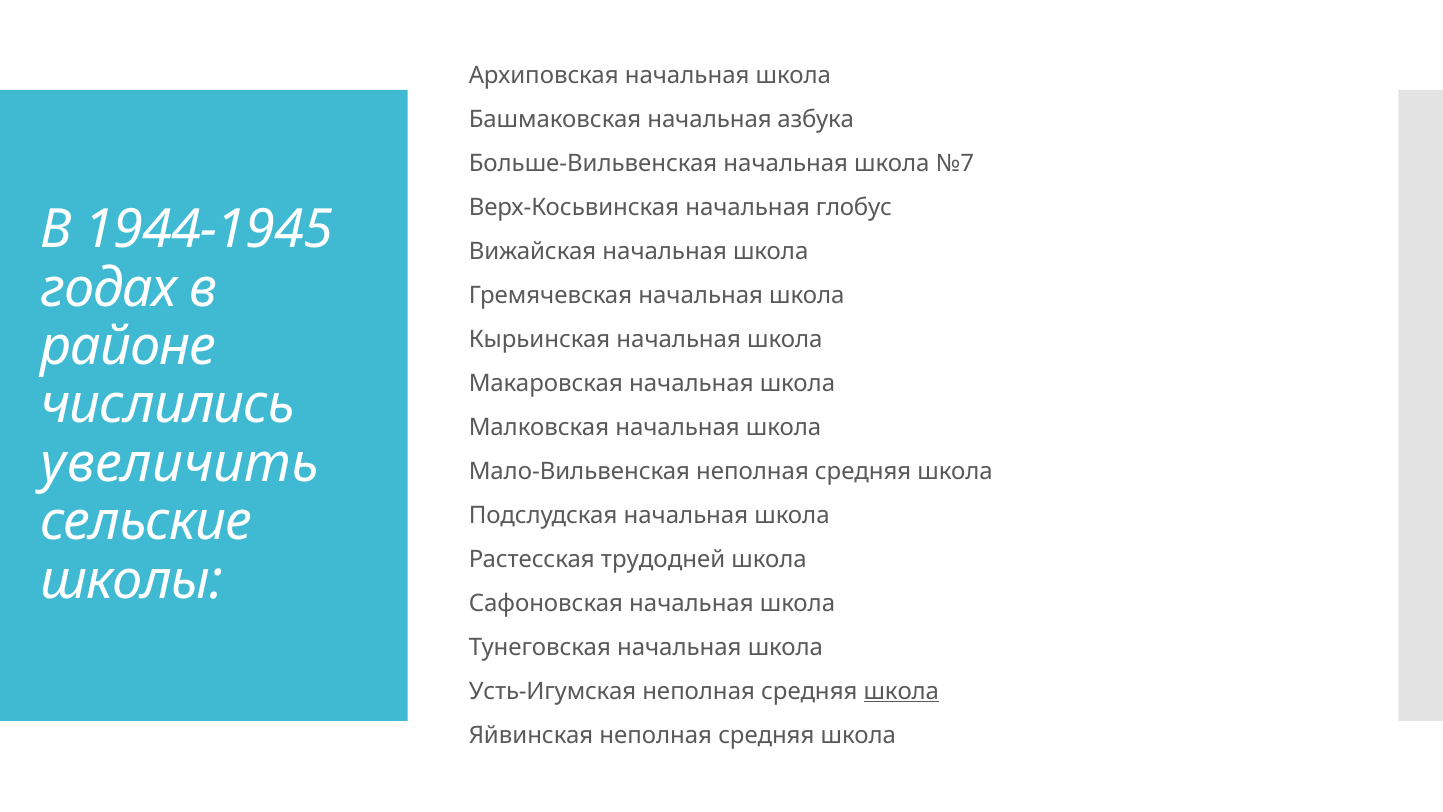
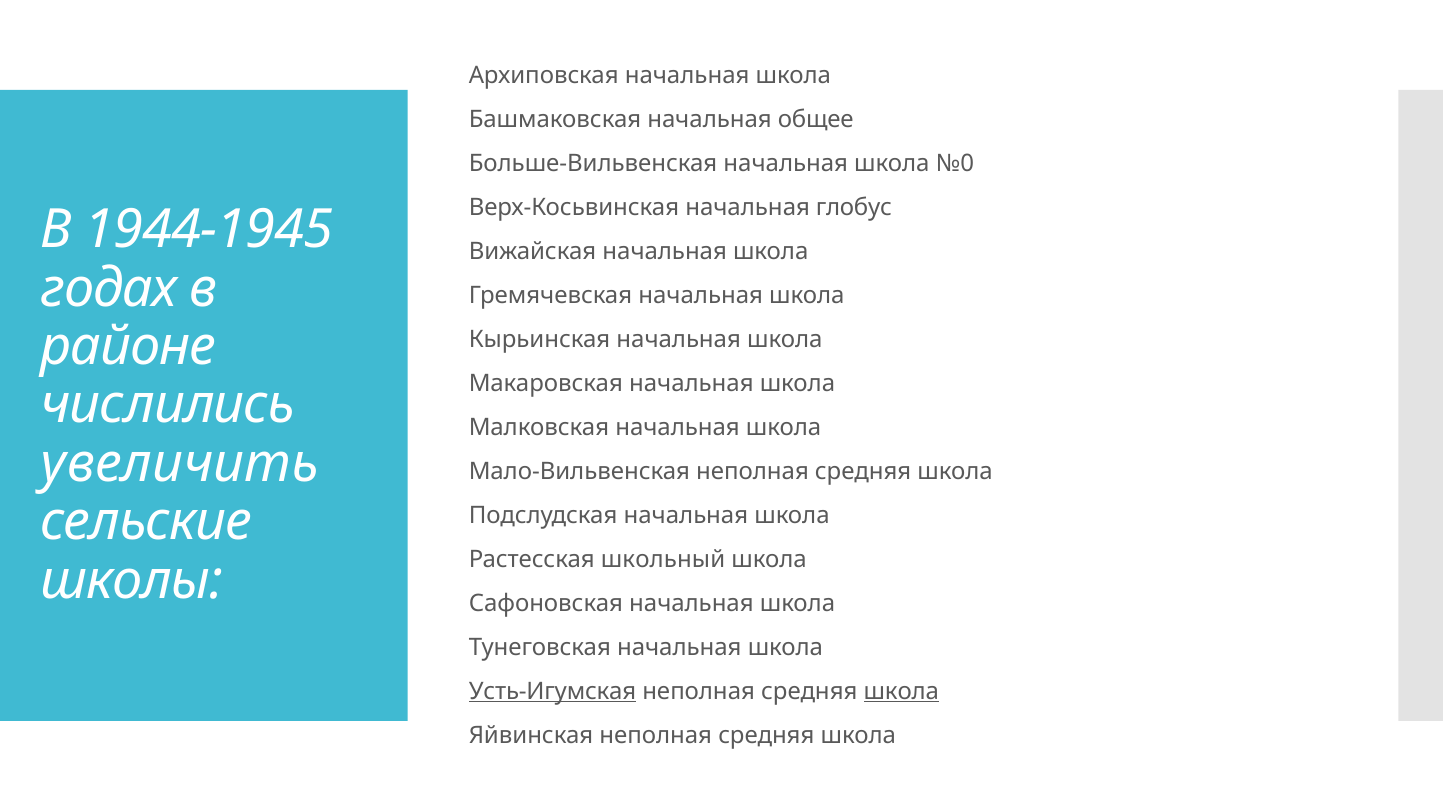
азбука: азбука -> общее
№7: №7 -> №0
трудодней: трудодней -> школьный
Усть-Игумская underline: none -> present
